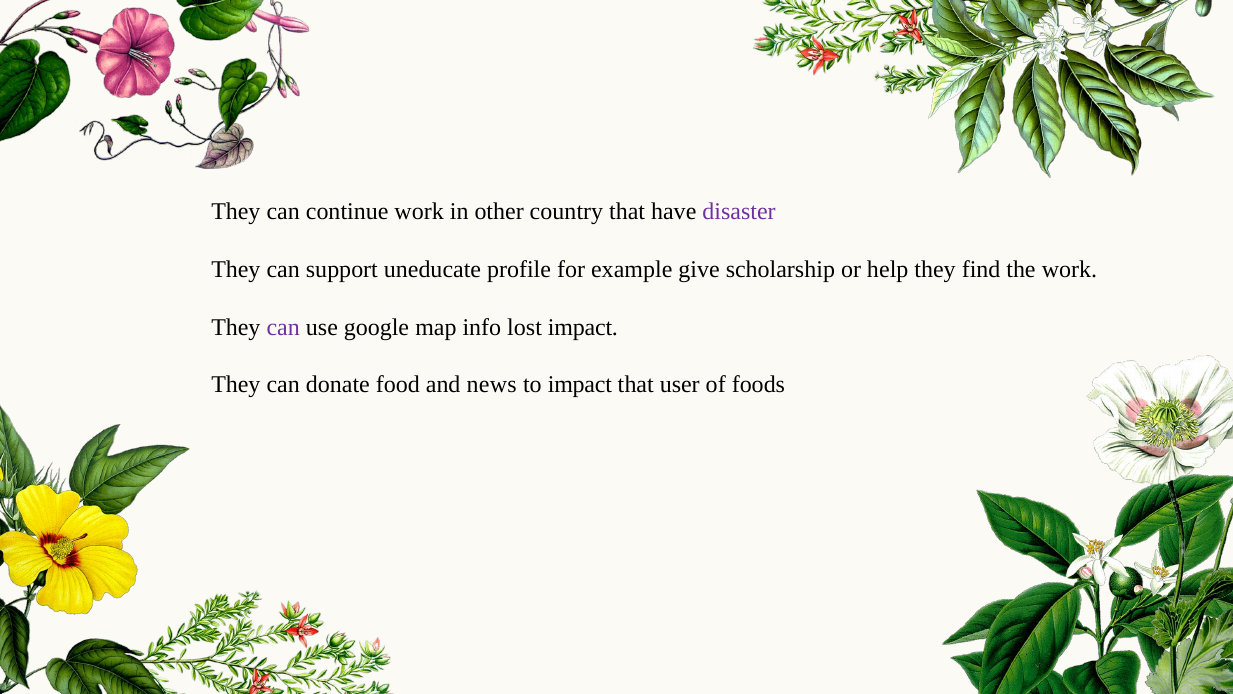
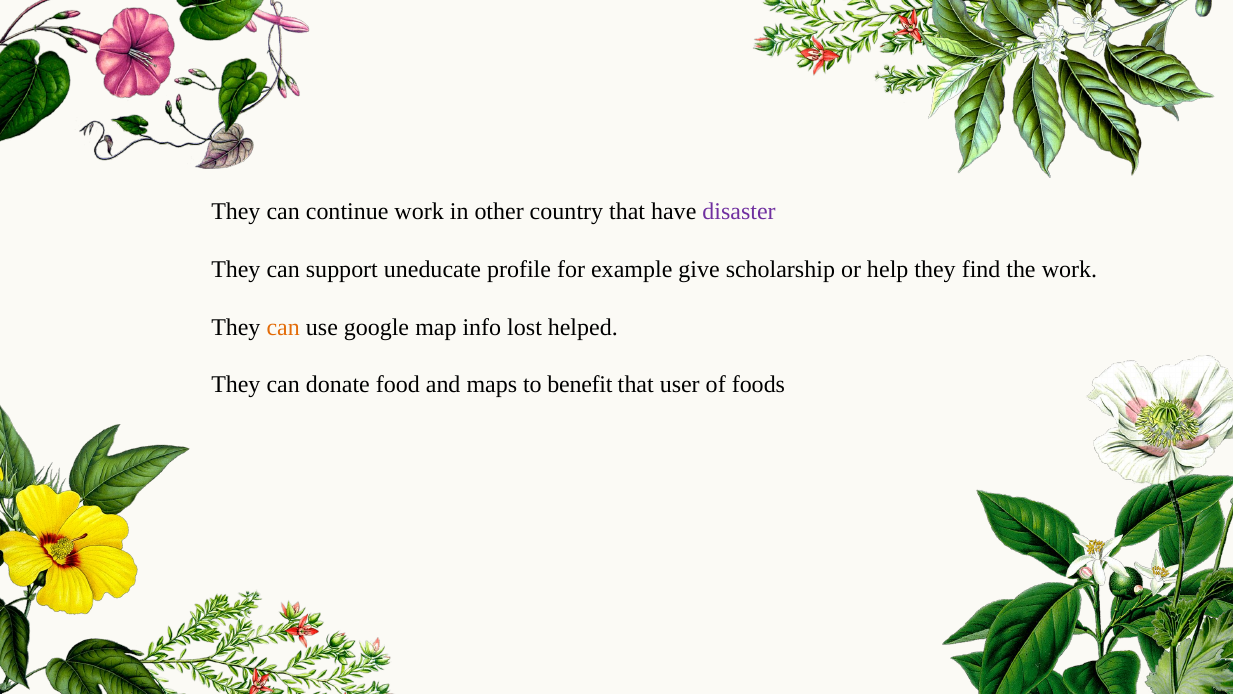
can at (283, 327) colour: purple -> orange
lost impact: impact -> helped
news: news -> maps
to impact: impact -> benefit
